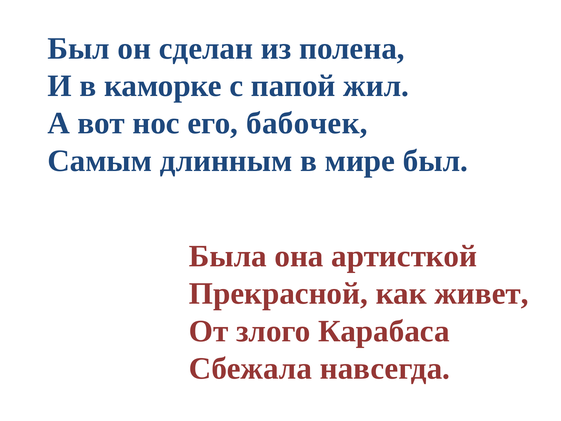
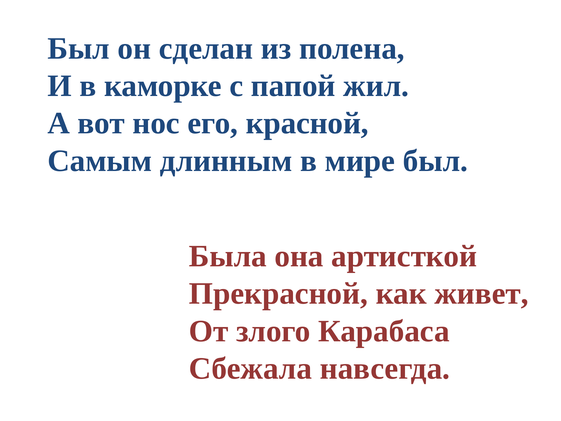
бабочек: бабочек -> красной
